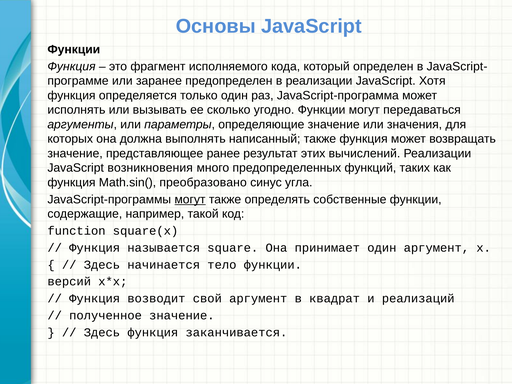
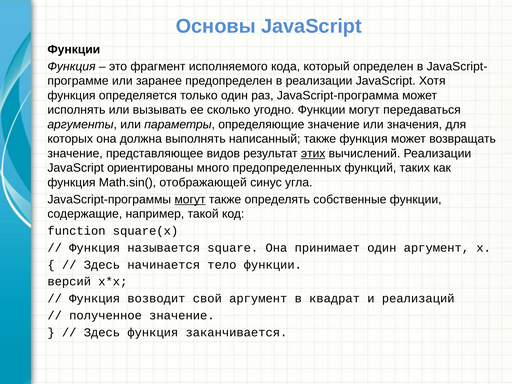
ранее: ранее -> видов
этих underline: none -> present
возникновения: возникновения -> ориентированы
преобразовано: преобразовано -> отображающей
